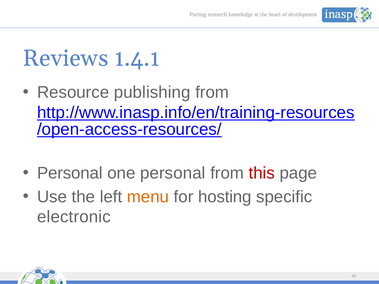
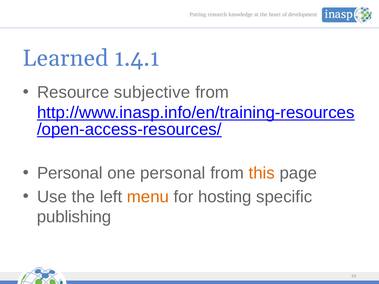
Reviews: Reviews -> Learned
publishing: publishing -> subjective
this colour: red -> orange
electronic: electronic -> publishing
